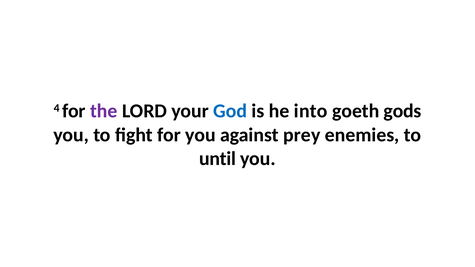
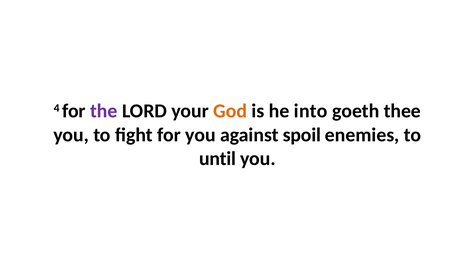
God colour: blue -> orange
gods: gods -> thee
prey: prey -> spoil
